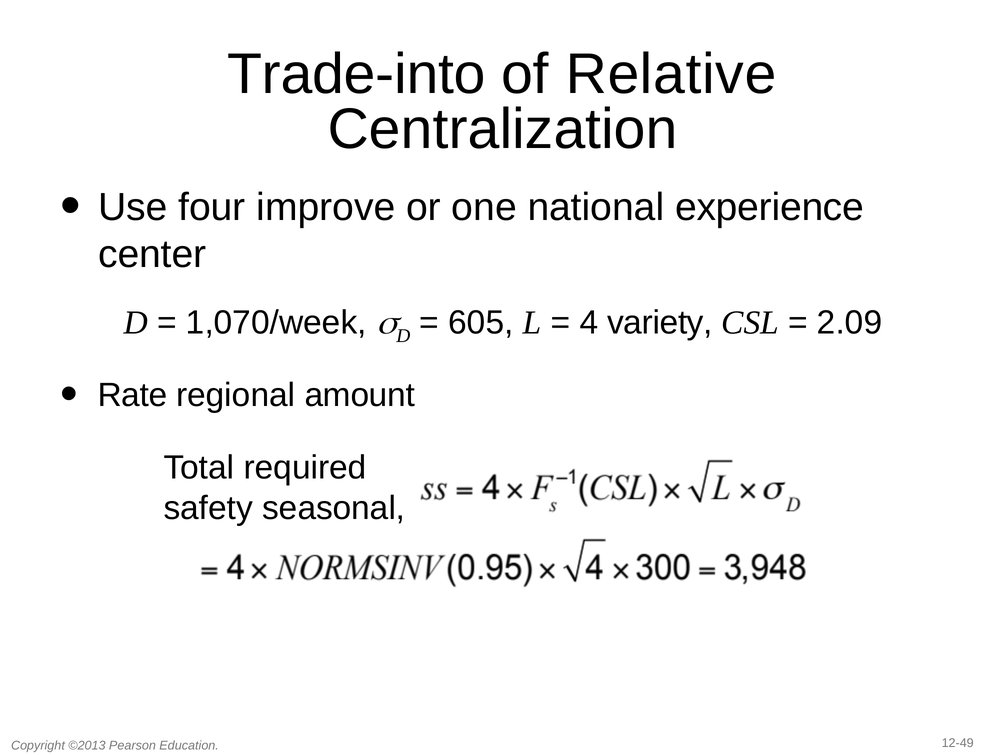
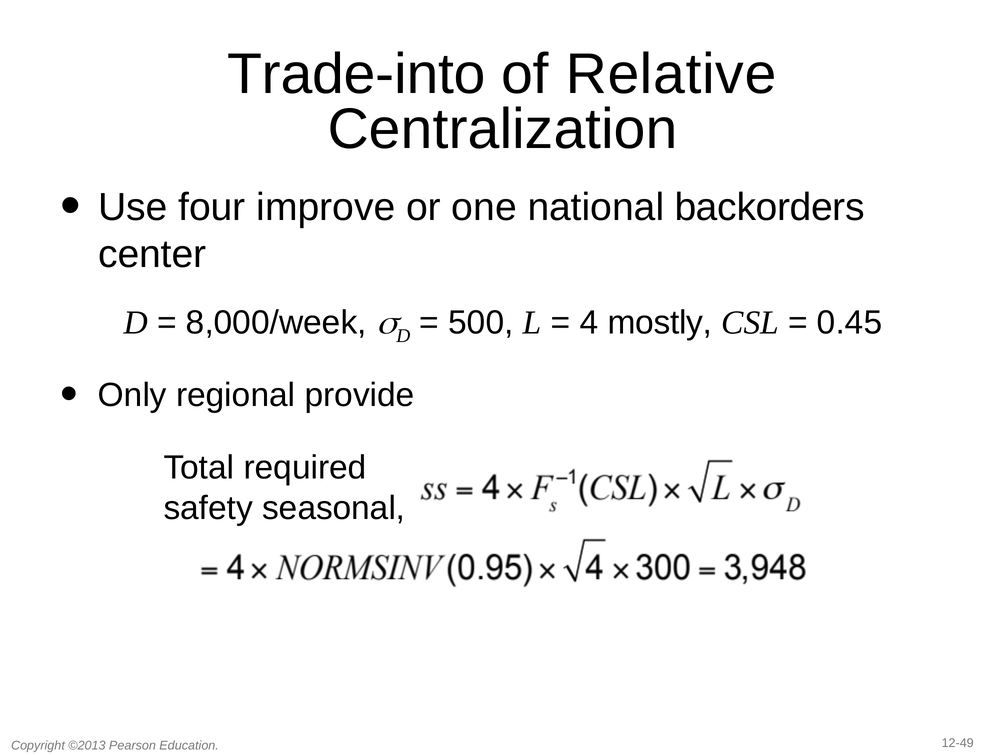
experience: experience -> backorders
1,070/week: 1,070/week -> 8,000/week
605: 605 -> 500
variety: variety -> mostly
2.09: 2.09 -> 0.45
Rate: Rate -> Only
amount: amount -> provide
